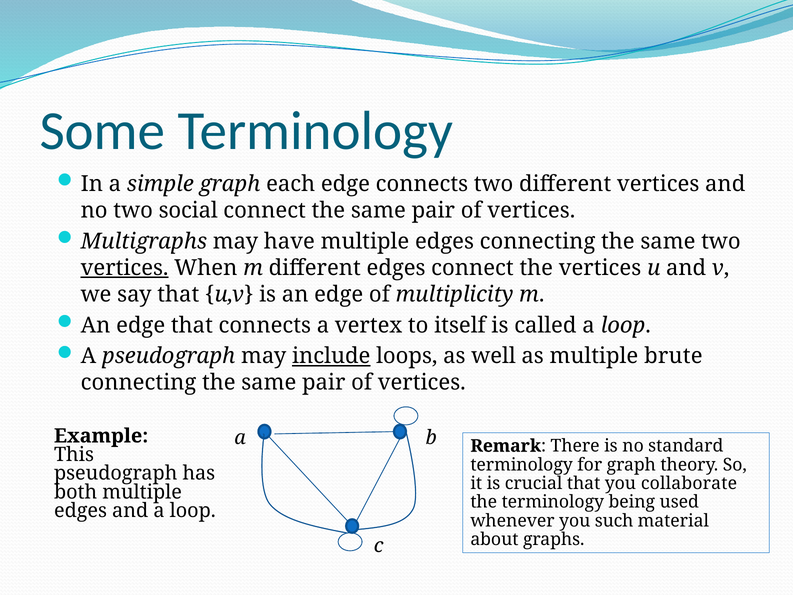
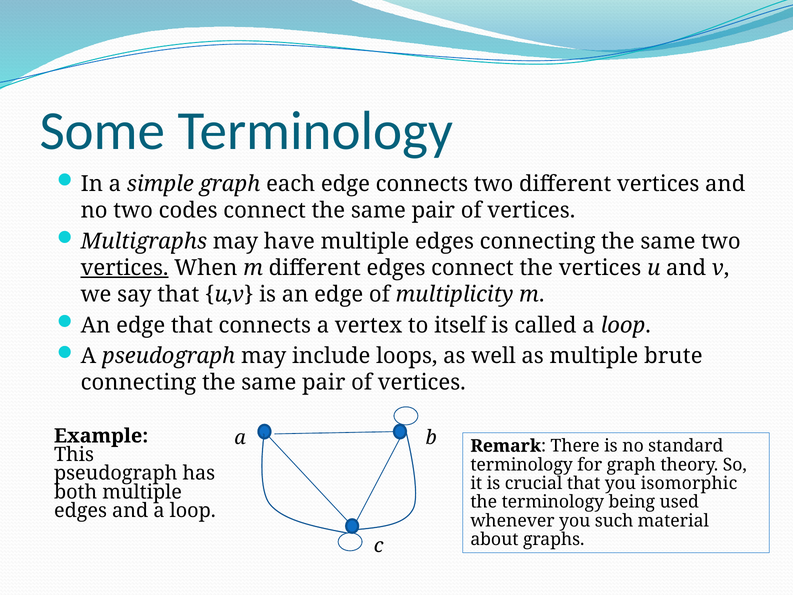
social: social -> codes
include underline: present -> none
collaborate: collaborate -> isomorphic
